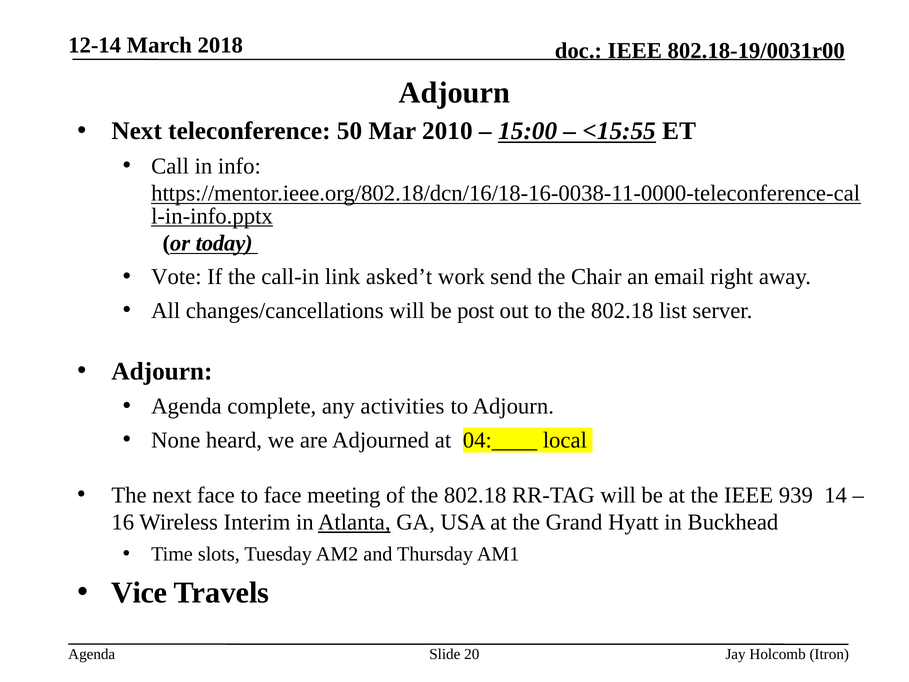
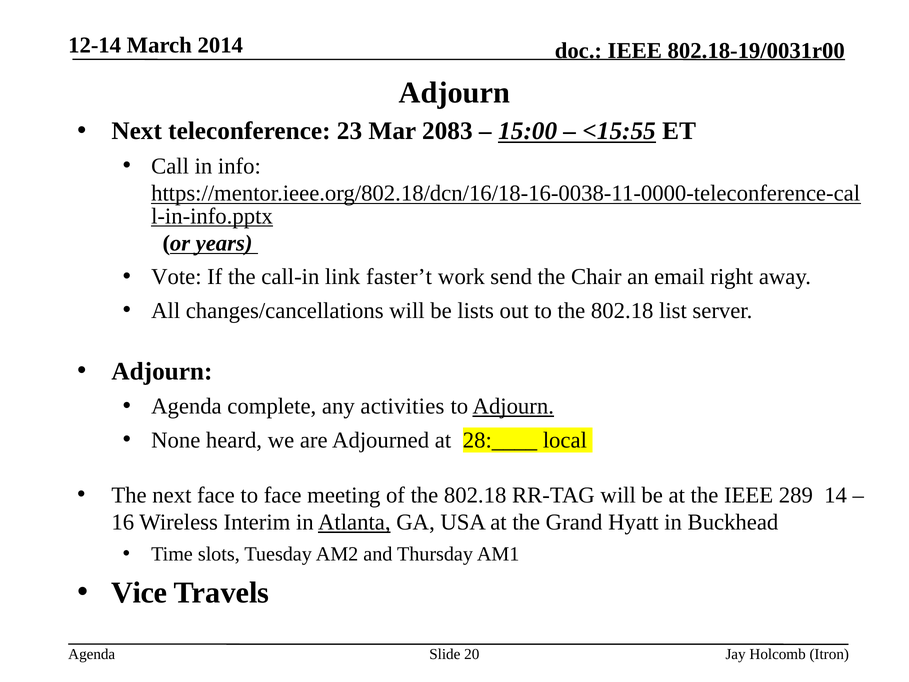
2018: 2018 -> 2014
50: 50 -> 23
2010: 2010 -> 2083
today: today -> years
asked’t: asked’t -> faster’t
post: post -> lists
Adjourn at (513, 406) underline: none -> present
04:____: 04:____ -> 28:____
939: 939 -> 289
